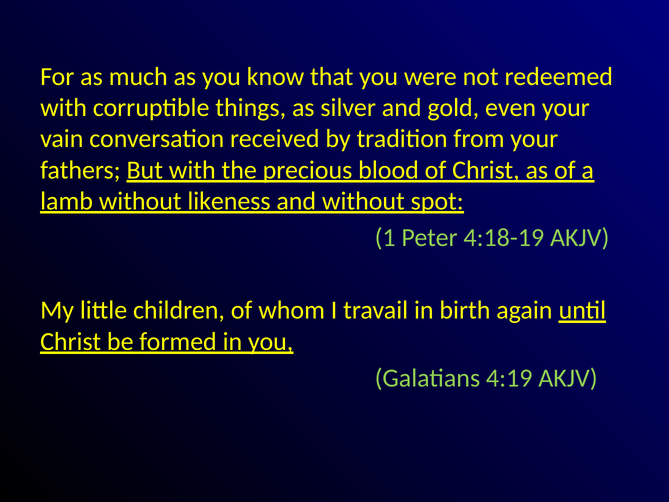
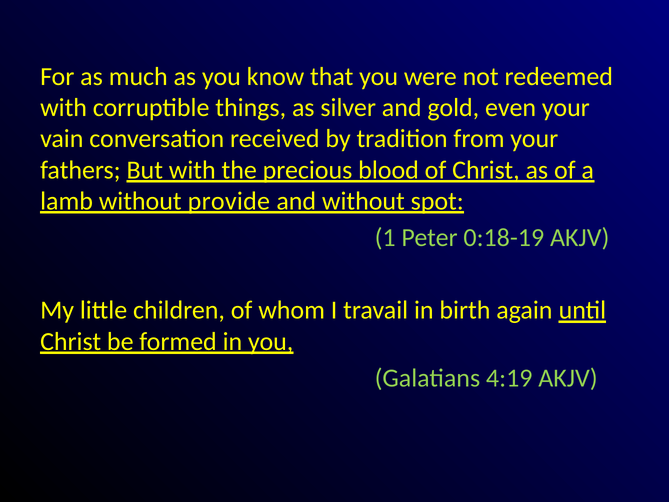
likeness: likeness -> provide
4:18-19: 4:18-19 -> 0:18-19
